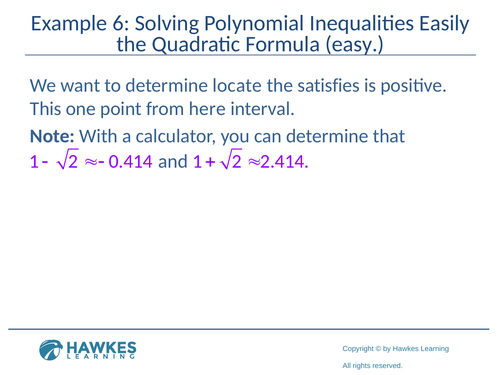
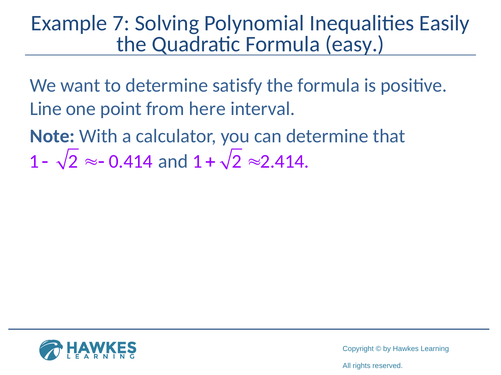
6: 6 -> 7
locate: locate -> satisfy
the satisfies: satisfies -> formula
This: This -> Line
